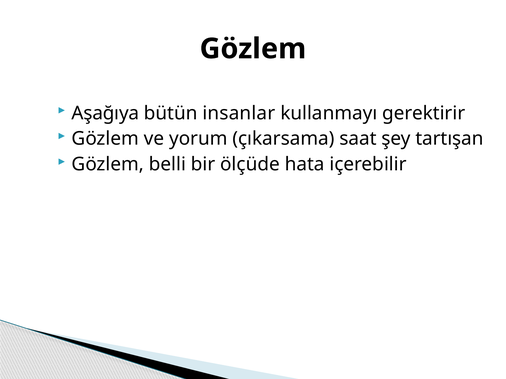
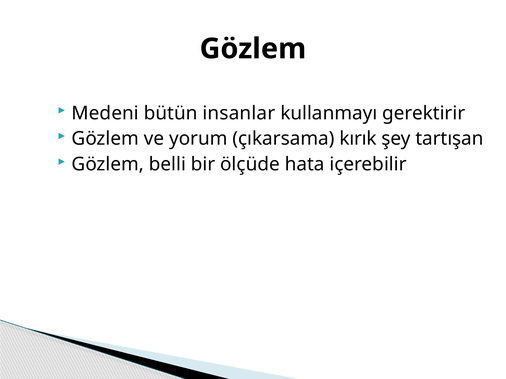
Aşağıya: Aşağıya -> Medeni
saat: saat -> kırık
